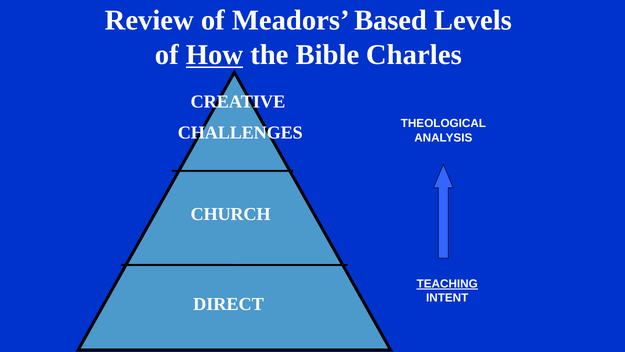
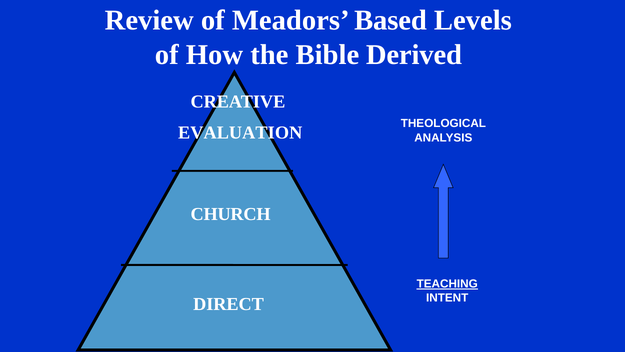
How underline: present -> none
Charles: Charles -> Derived
CHALLENGES: CHALLENGES -> EVALUATION
